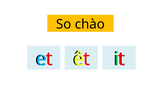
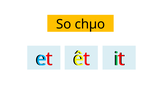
chào: chào -> chµo
